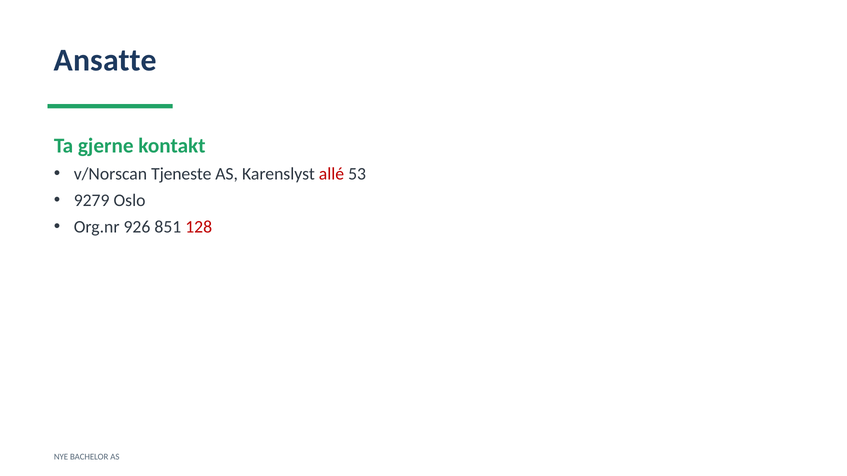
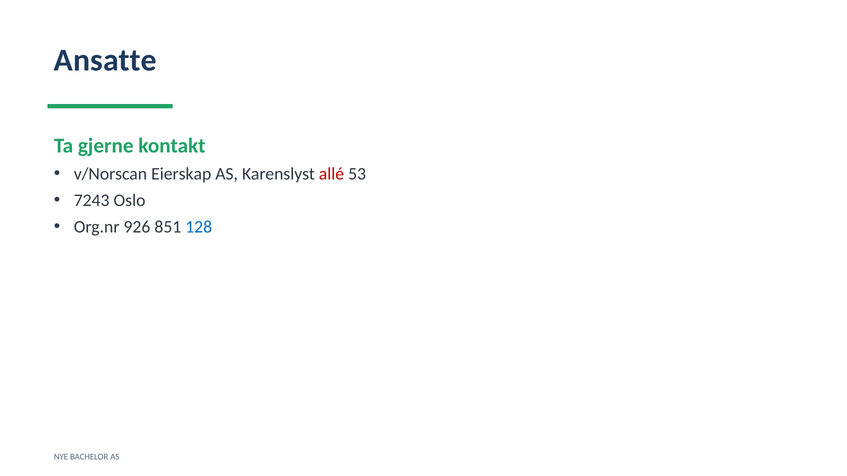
Tjeneste: Tjeneste -> Eierskap
9279: 9279 -> 7243
128 colour: red -> blue
